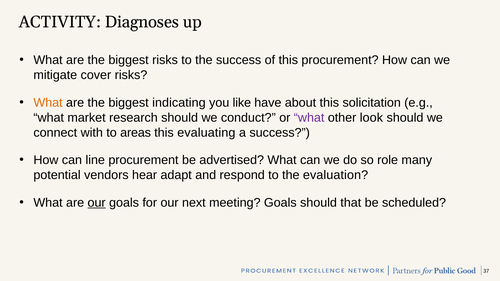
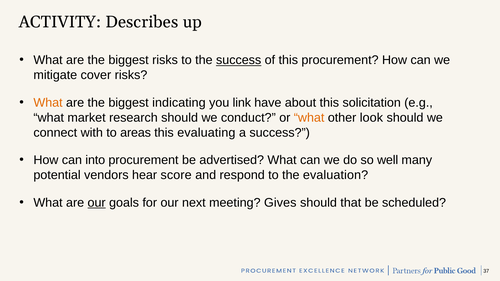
Diagnoses: Diagnoses -> Describes
success at (239, 60) underline: none -> present
like: like -> link
what at (309, 118) colour: purple -> orange
line: line -> into
role: role -> well
adapt: adapt -> score
meeting Goals: Goals -> Gives
